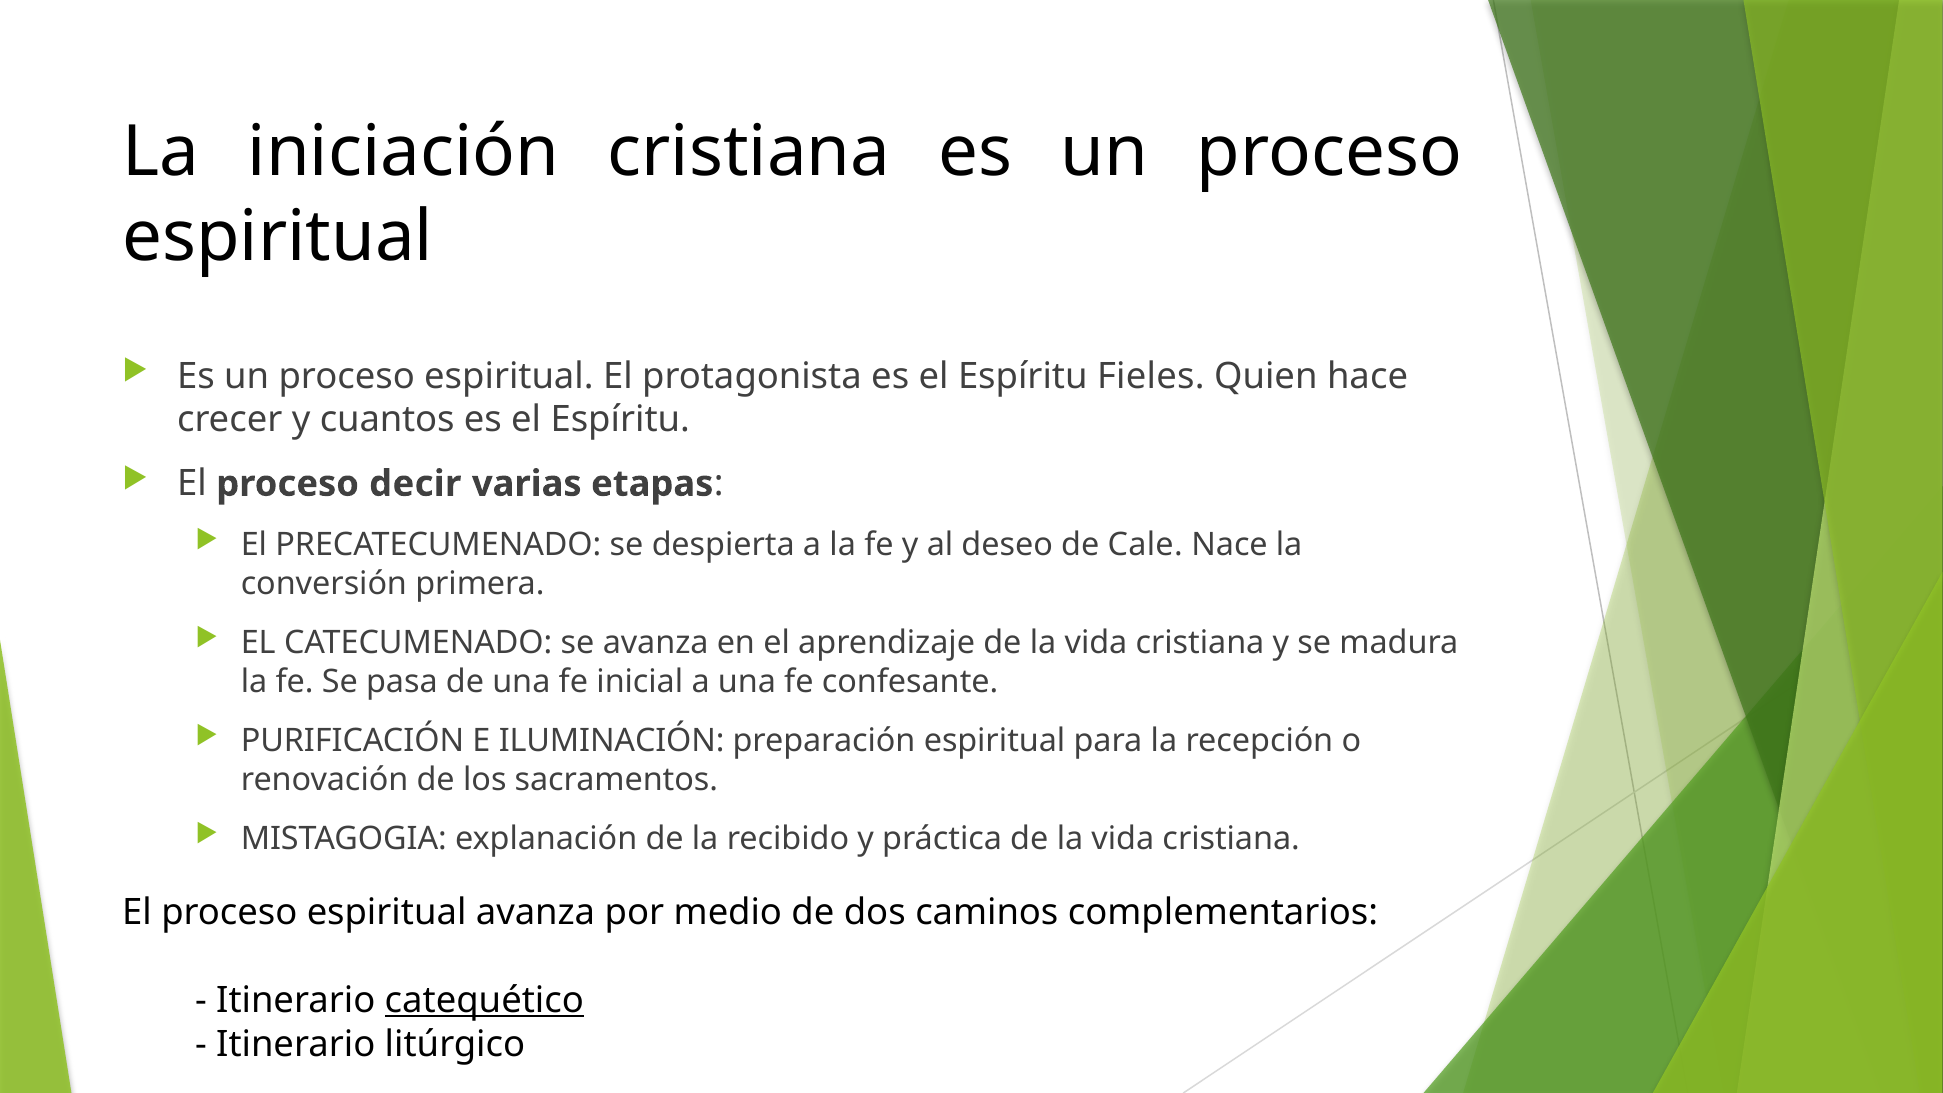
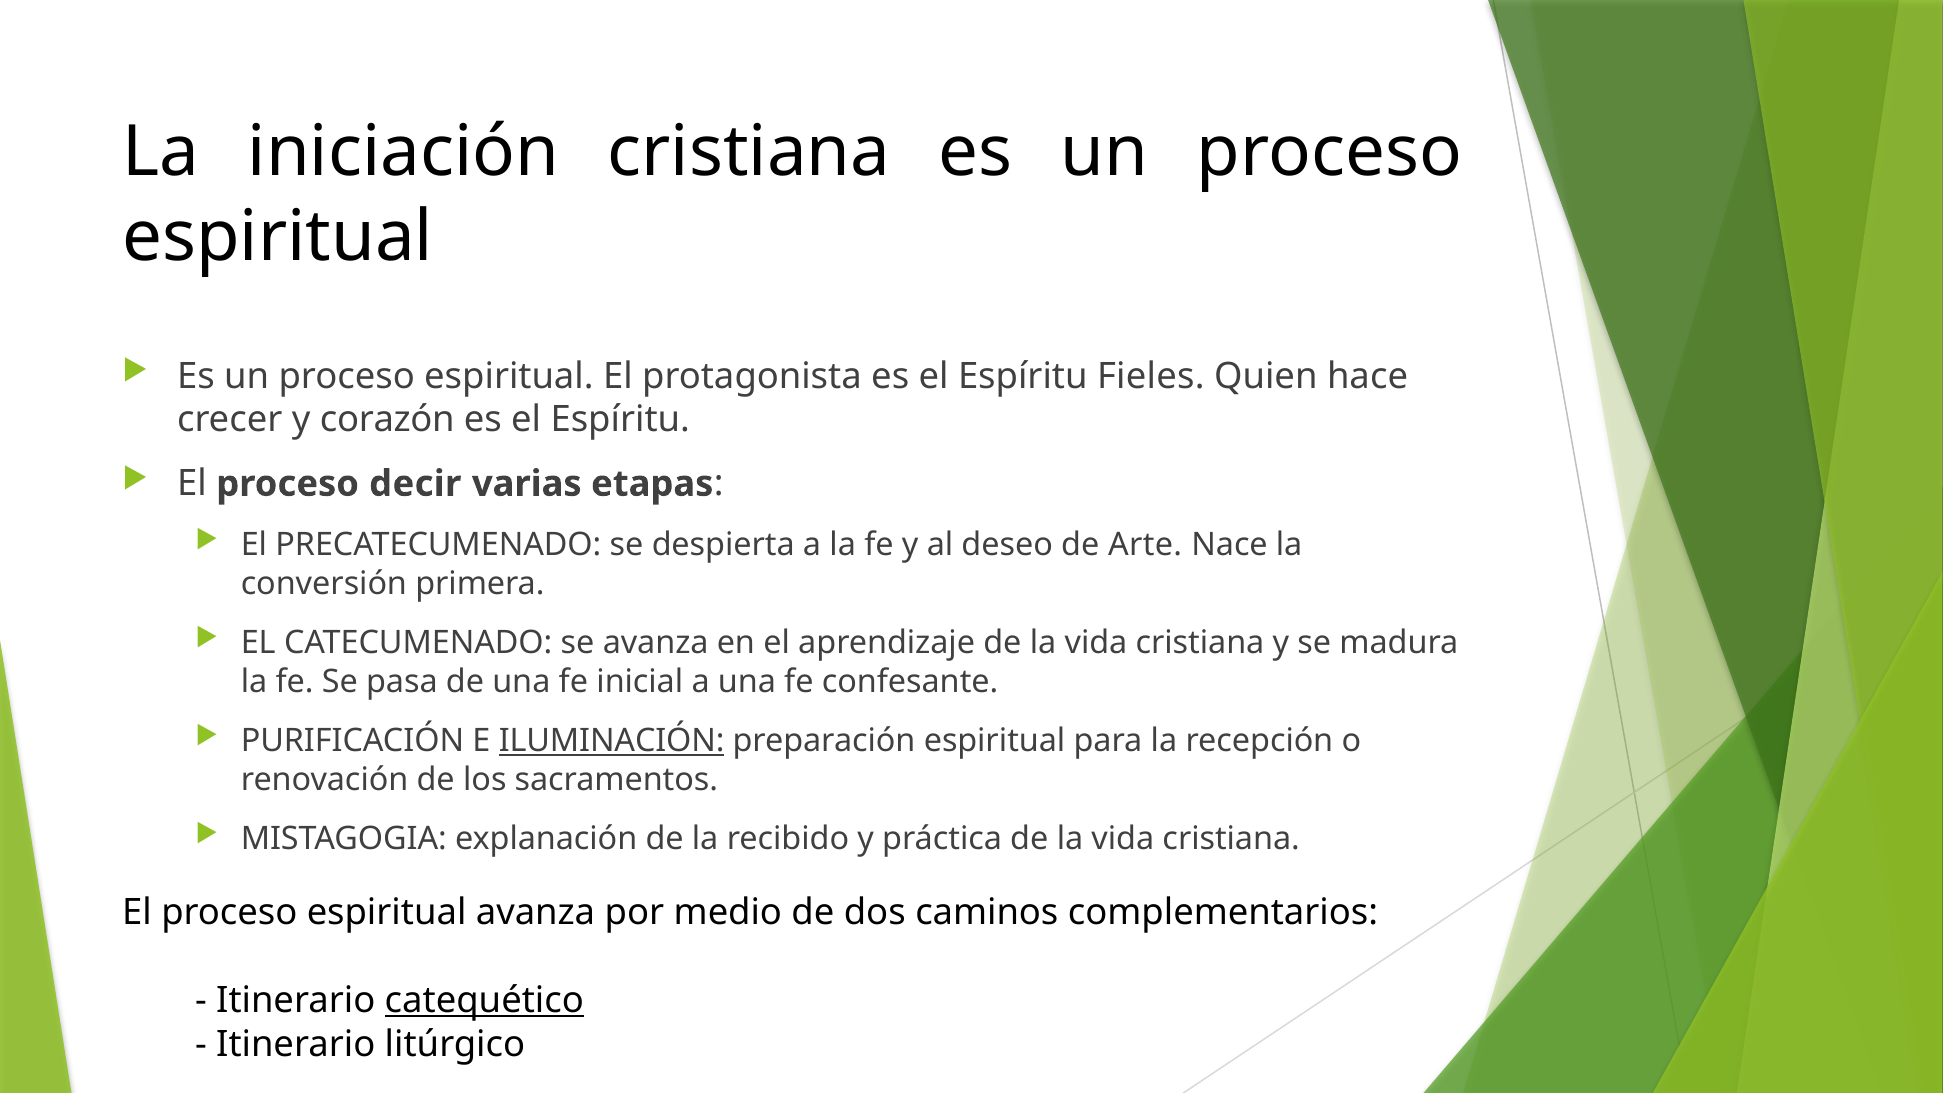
cuantos: cuantos -> corazón
Cale: Cale -> Arte
ILUMINACIÓN underline: none -> present
